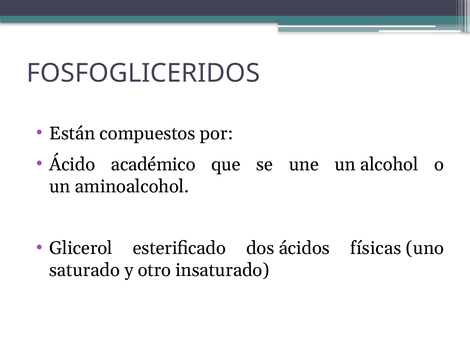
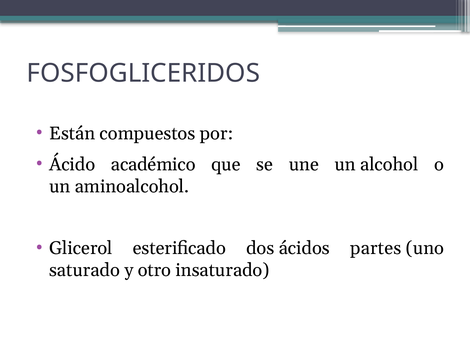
físicas: físicas -> partes
